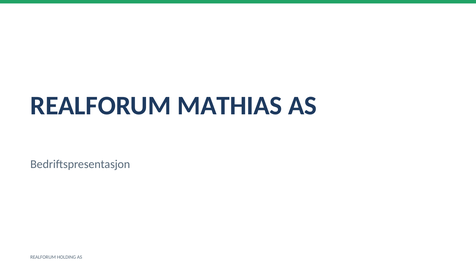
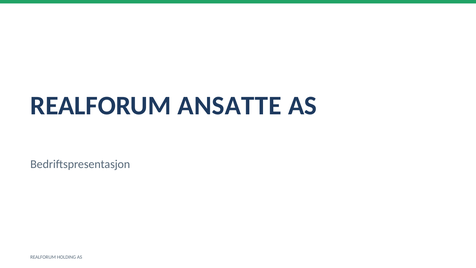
MATHIAS: MATHIAS -> ANSATTE
